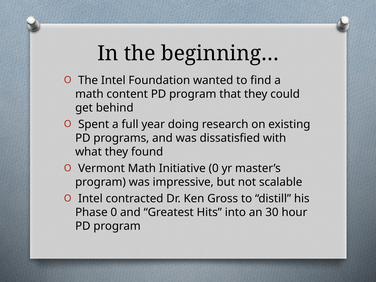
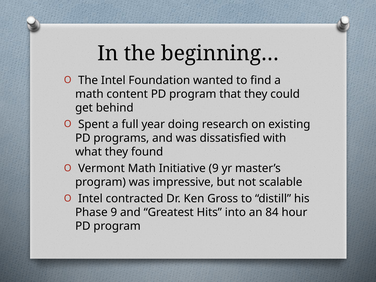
Initiative 0: 0 -> 9
Phase 0: 0 -> 9
30: 30 -> 84
